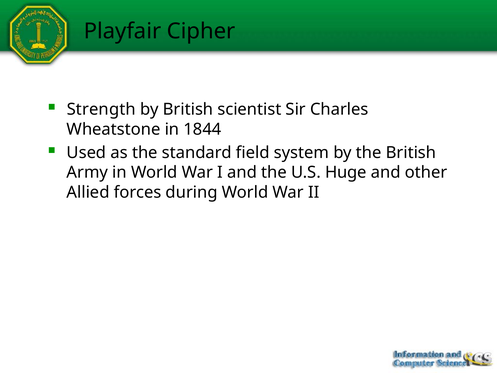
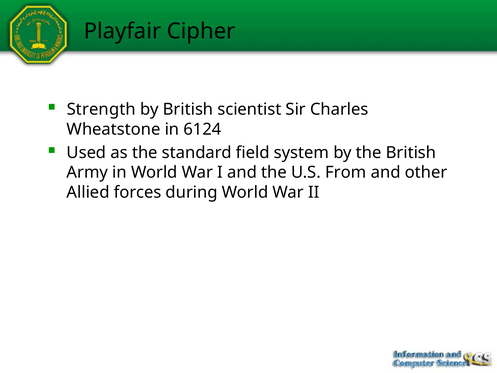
1844: 1844 -> 6124
Huge: Huge -> From
